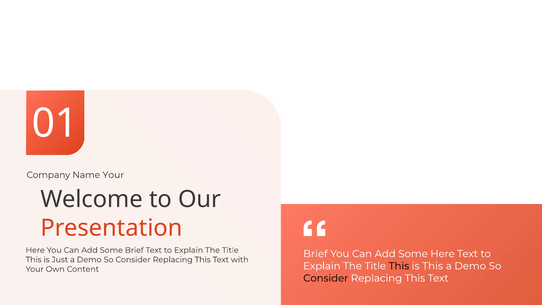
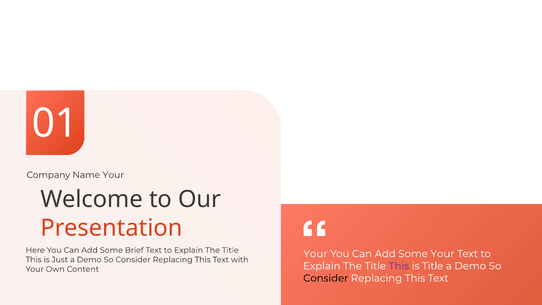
Brief at (315, 254): Brief -> Your
Some Here: Here -> Your
This at (399, 266) colour: black -> purple
is This: This -> Title
